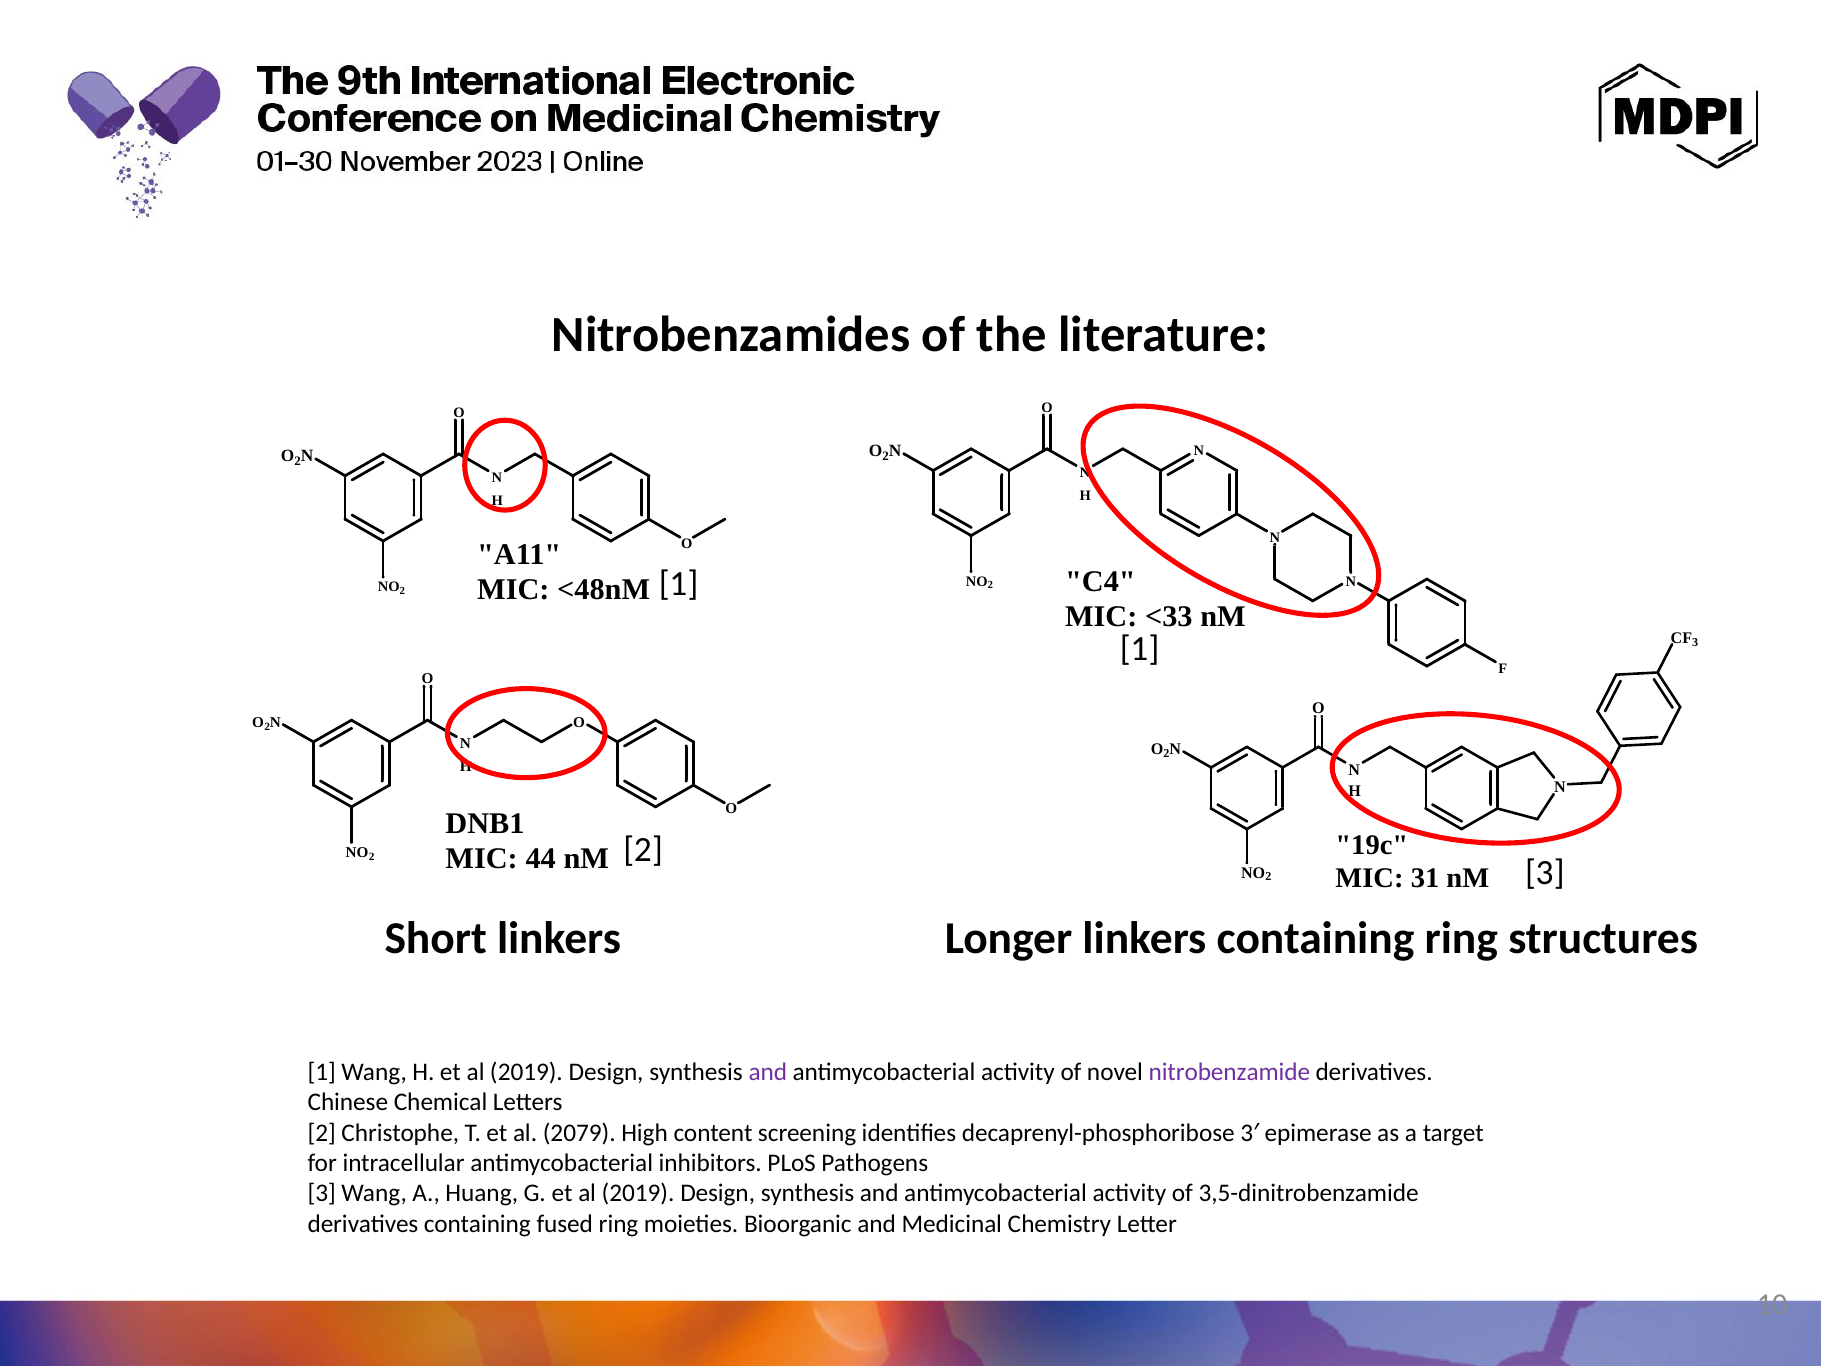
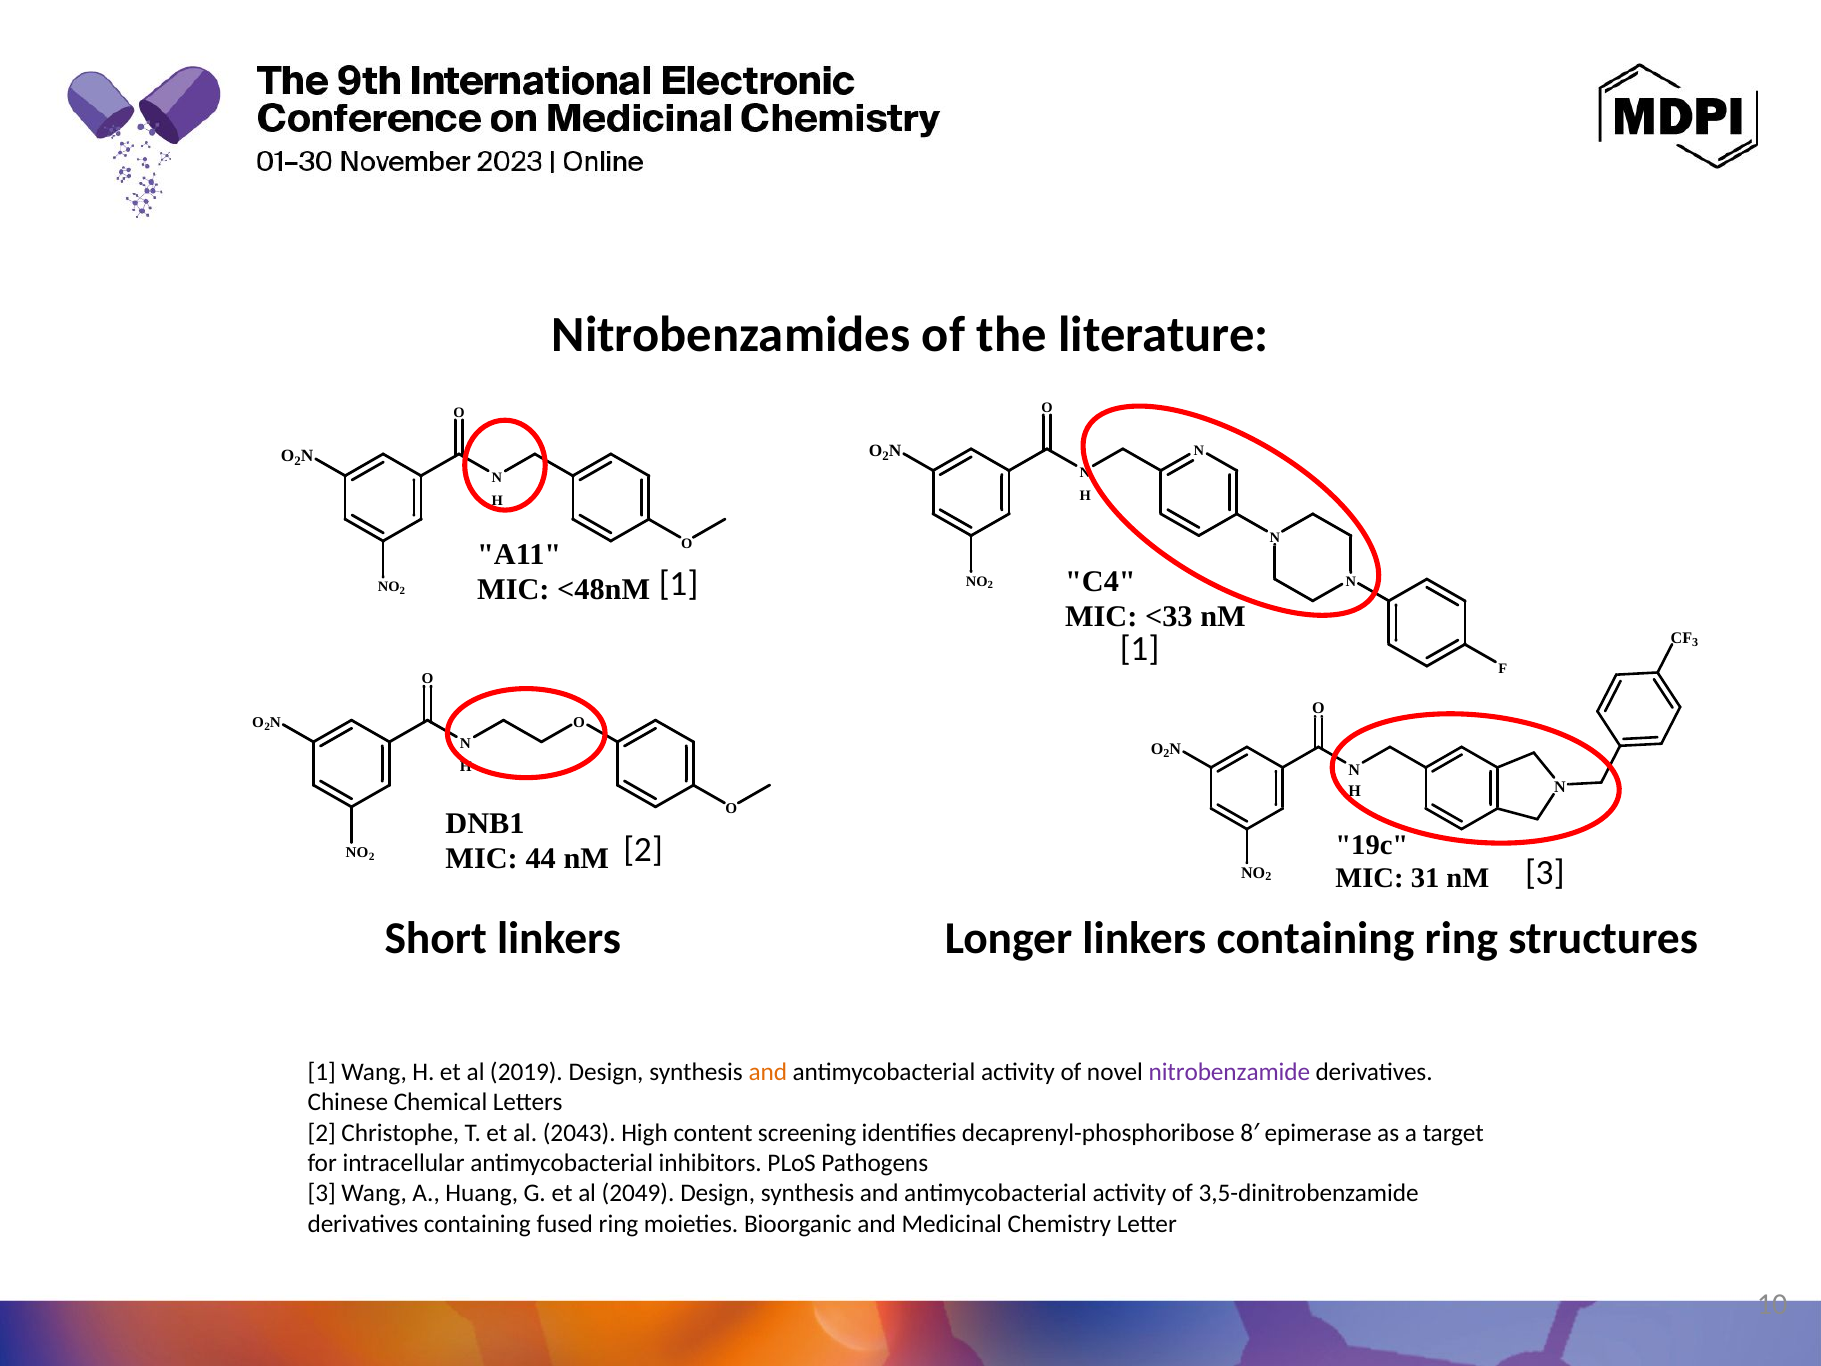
and at (768, 1072) colour: purple -> orange
2079: 2079 -> 2043
decaprenyl-phosphoribose 3: 3 -> 8
G et al 2019: 2019 -> 2049
